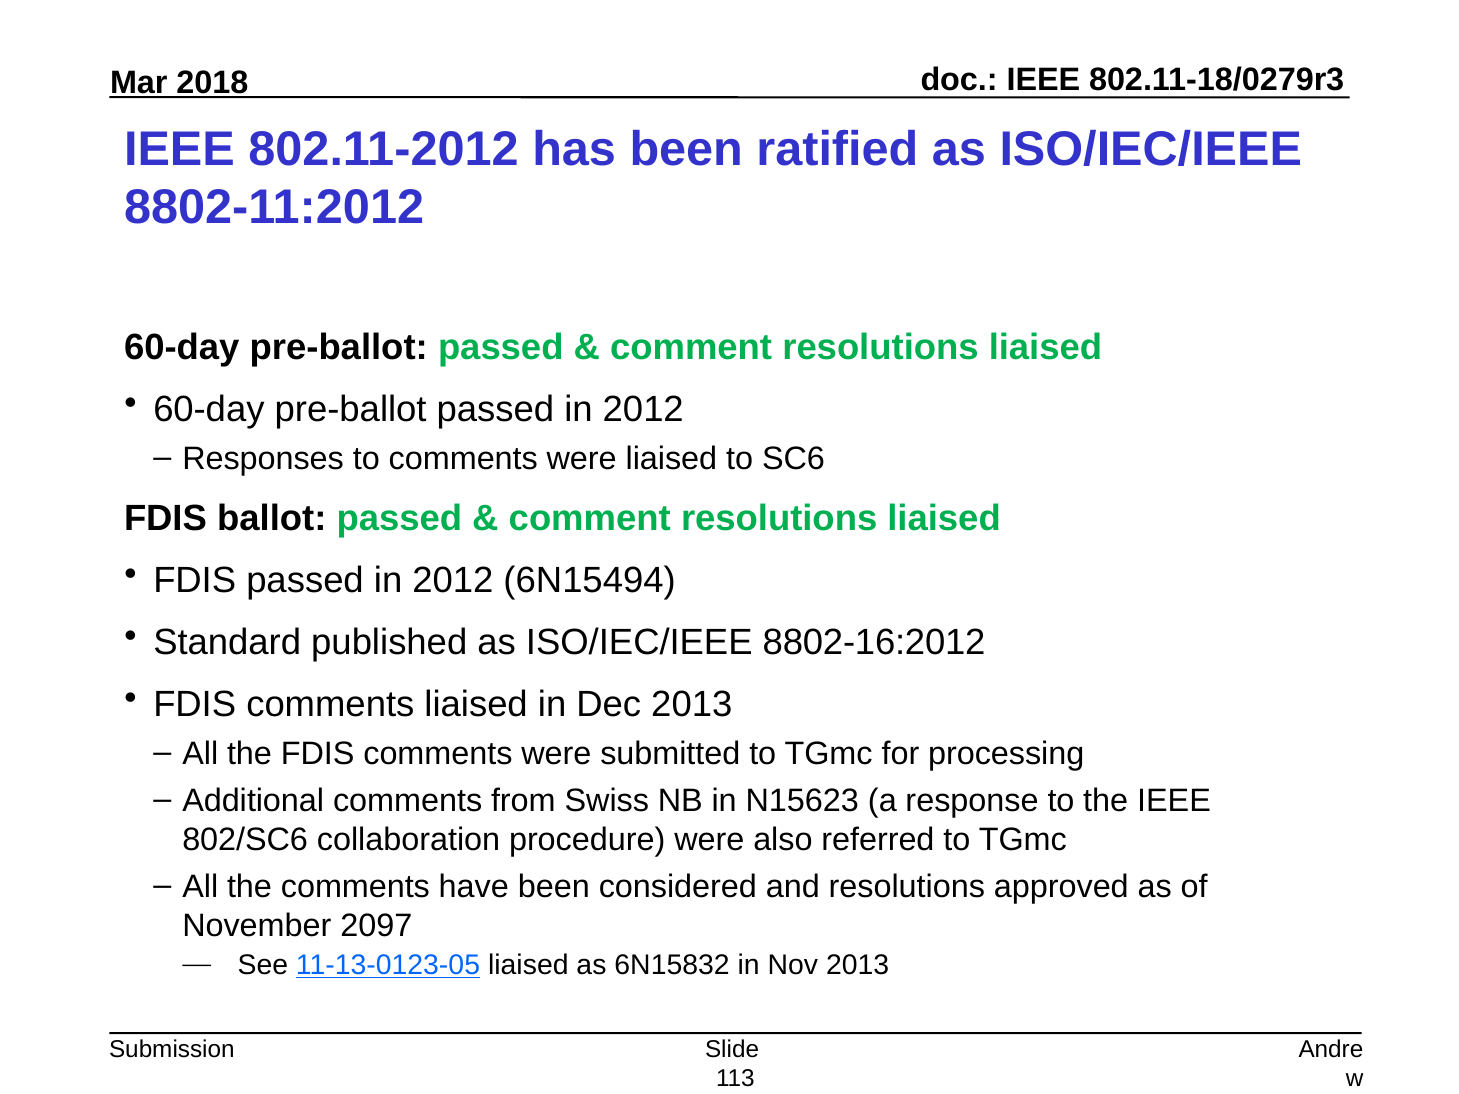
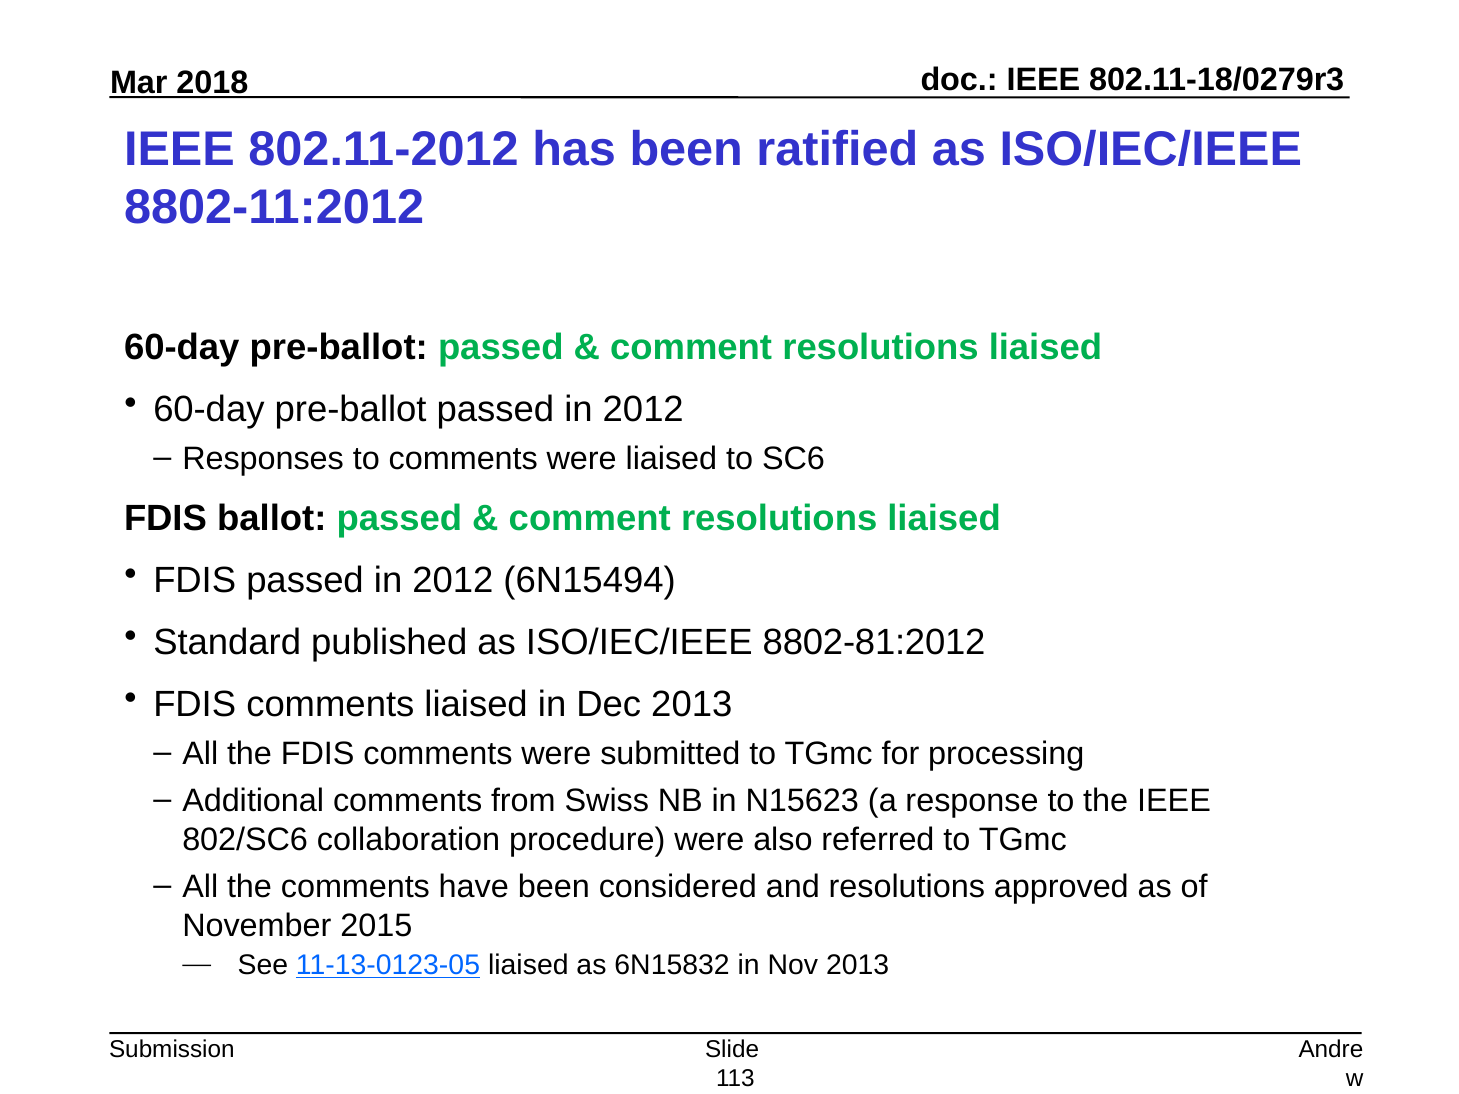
8802-16:2012: 8802-16:2012 -> 8802-81:2012
2097: 2097 -> 2015
